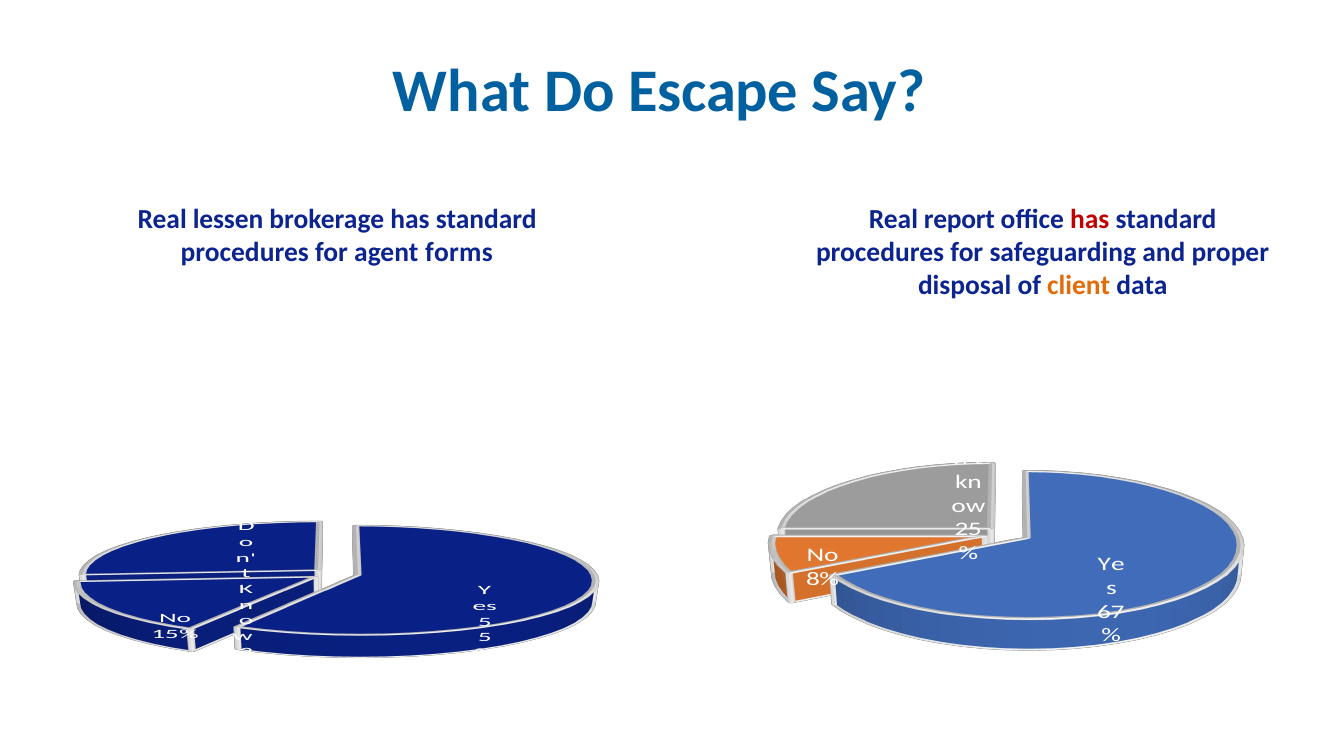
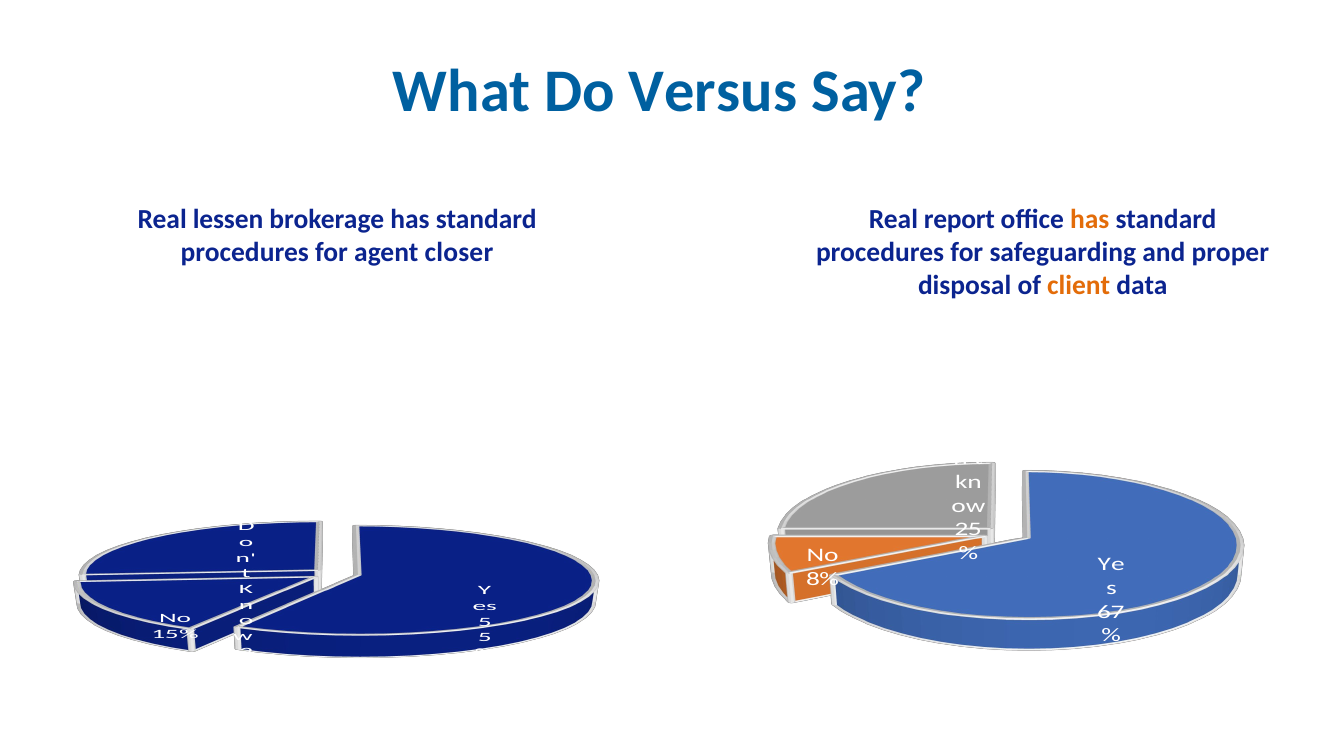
Escape: Escape -> Versus
has at (1090, 220) colour: red -> orange
forms: forms -> closer
